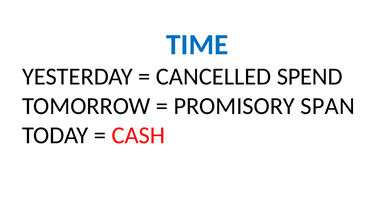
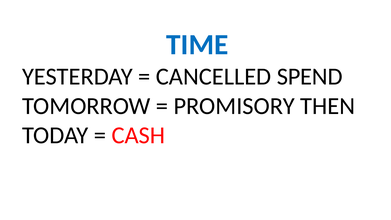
SPAN: SPAN -> THEN
